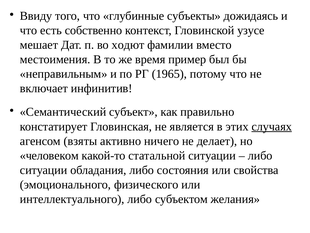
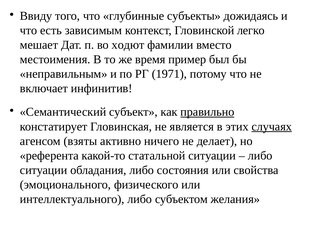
собственно: собственно -> зависимым
узусе: узусе -> легко
1965: 1965 -> 1971
правильно underline: none -> present
человеком: человеком -> референта
